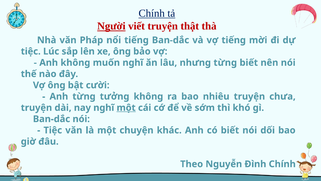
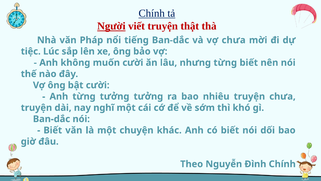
vợ tiếng: tiếng -> chưa
muốn nghĩ: nghĩ -> cười
tưởng không: không -> tưởng
một at (126, 107) underline: present -> none
Tiệc at (53, 130): Tiệc -> Biết
